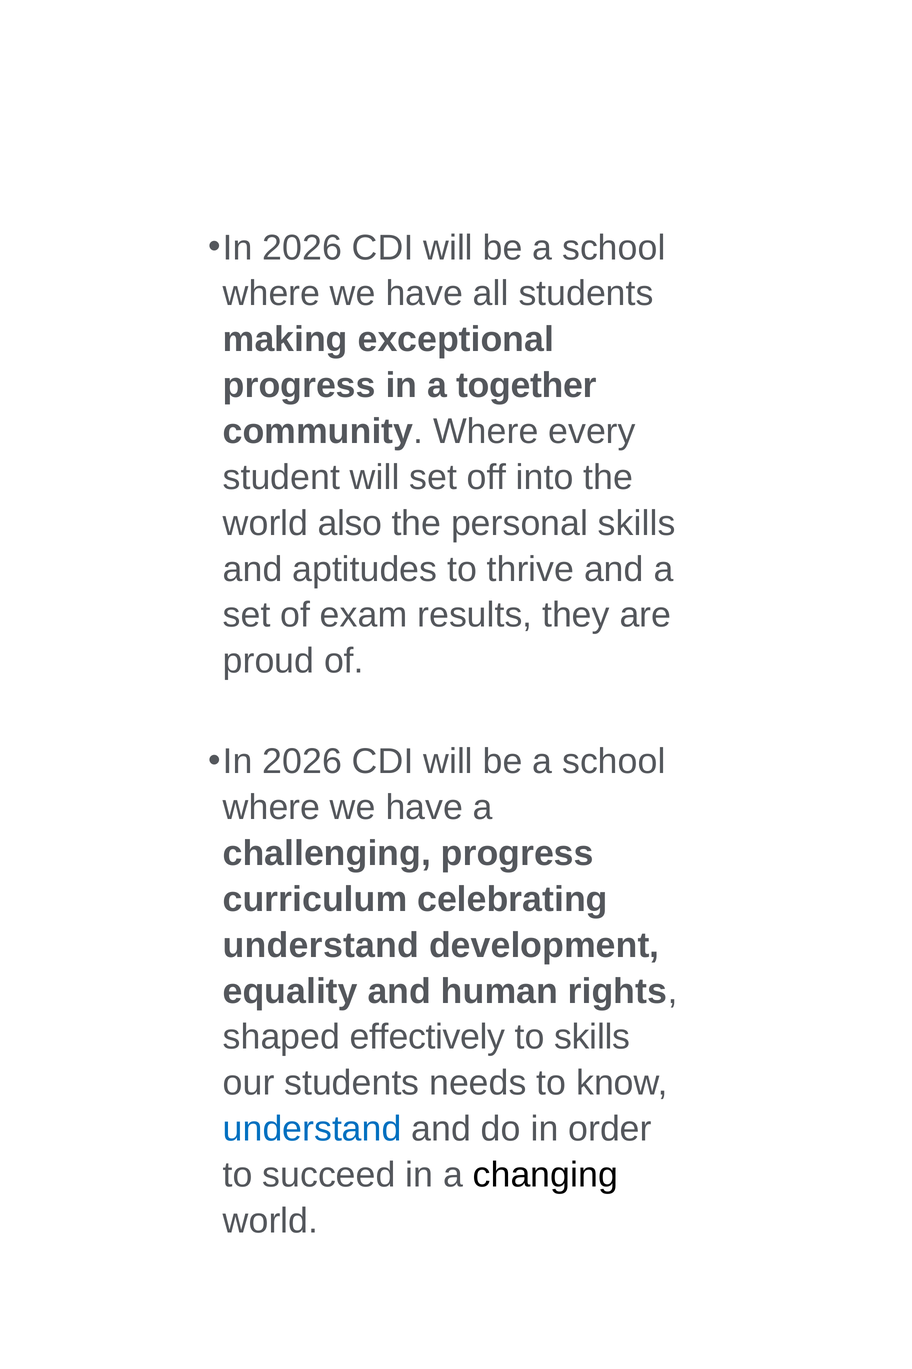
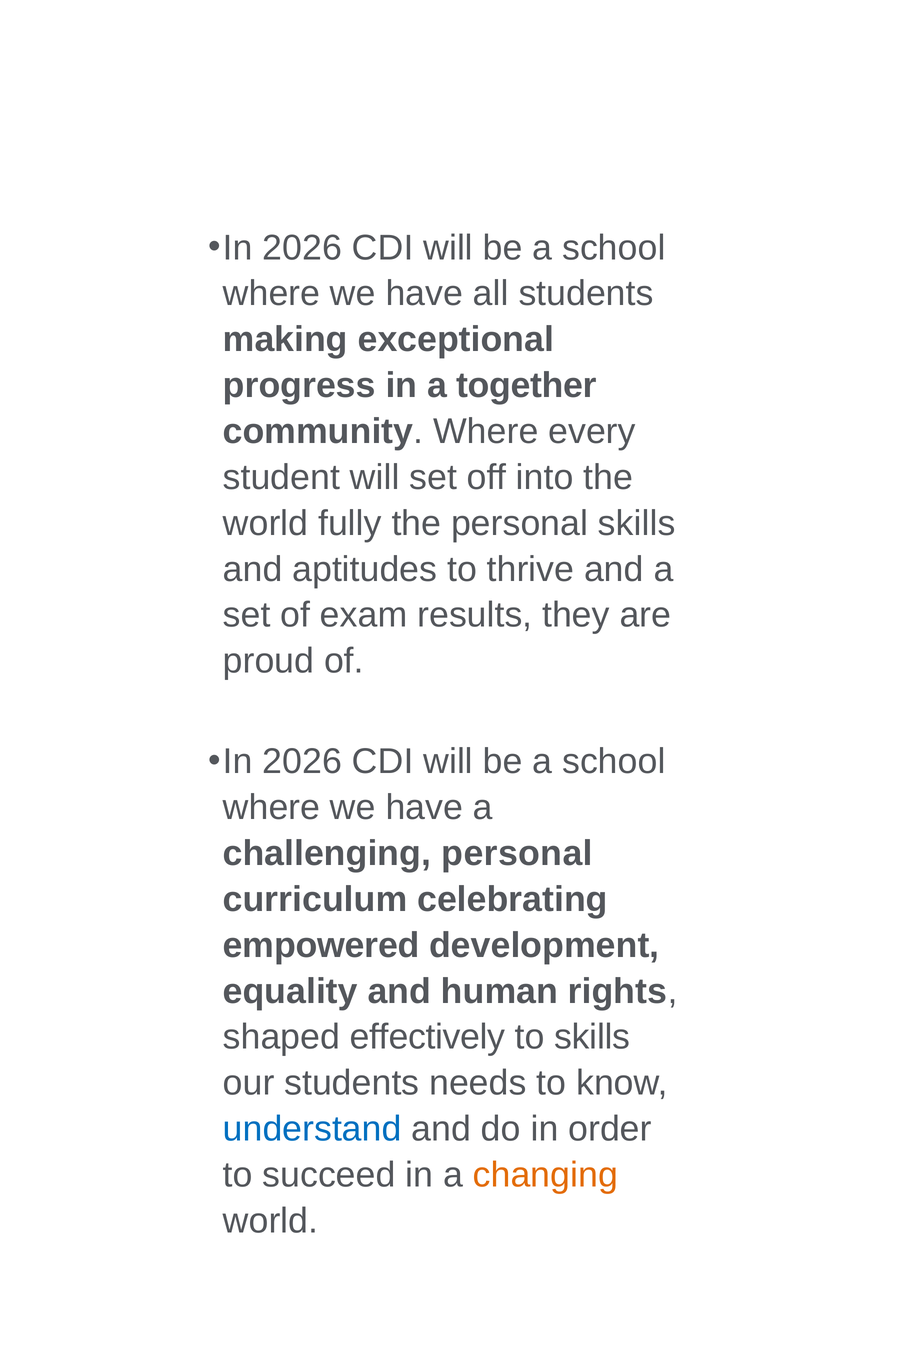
also: also -> fully
challenging progress: progress -> personal
understand at (321, 945): understand -> empowered
changing colour: black -> orange
